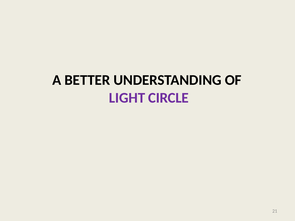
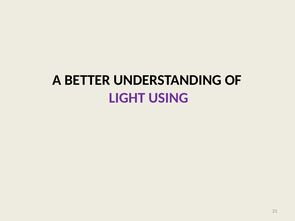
CIRCLE: CIRCLE -> USING
